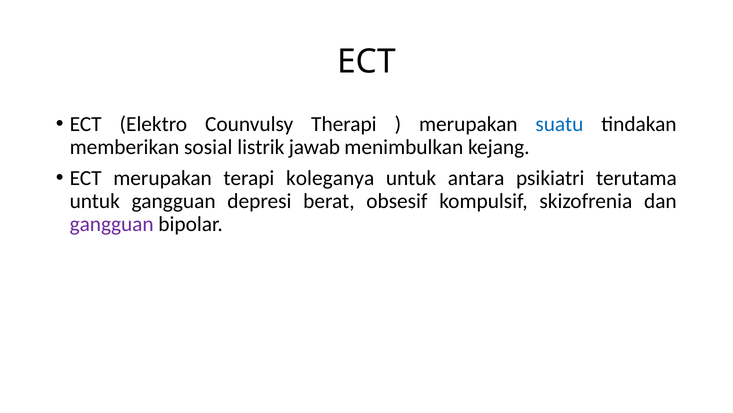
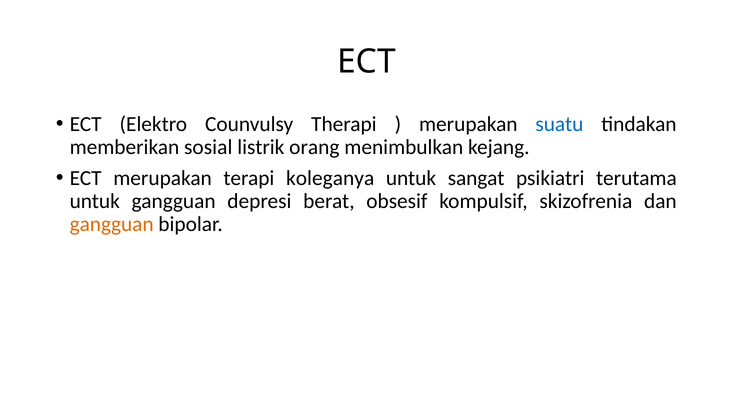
jawab: jawab -> orang
antara: antara -> sangat
gangguan at (112, 224) colour: purple -> orange
